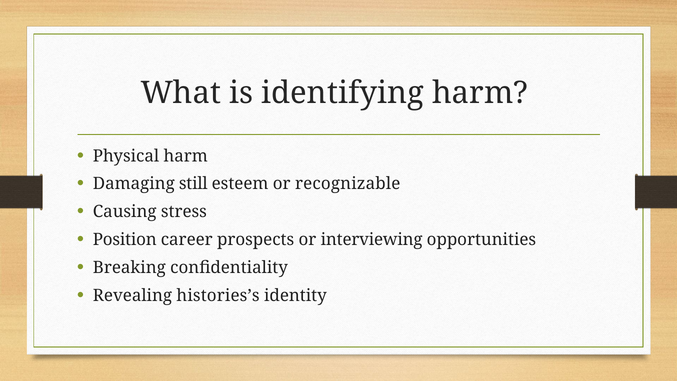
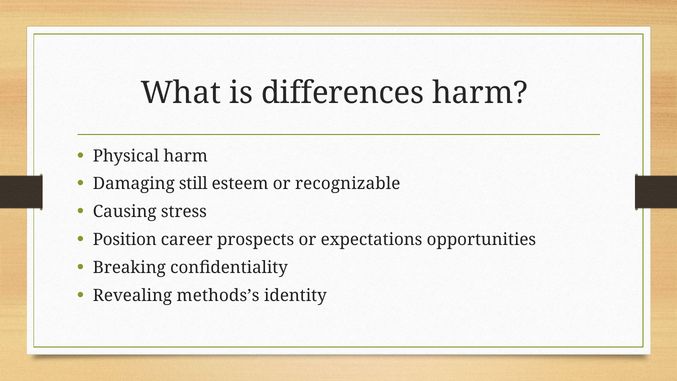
identifying: identifying -> differences
interviewing: interviewing -> expectations
histories’s: histories’s -> methods’s
